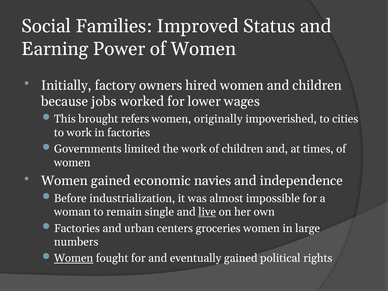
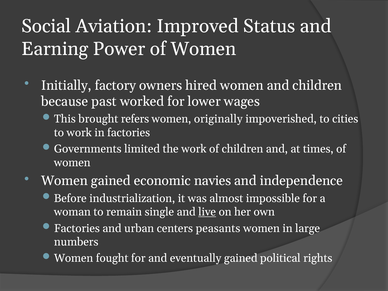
Families: Families -> Aviation
jobs: jobs -> past
groceries: groceries -> peasants
Women at (74, 258) underline: present -> none
